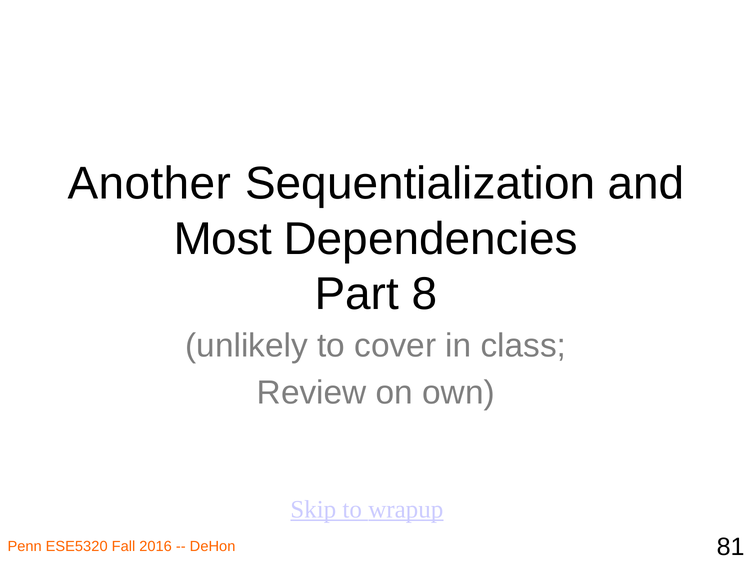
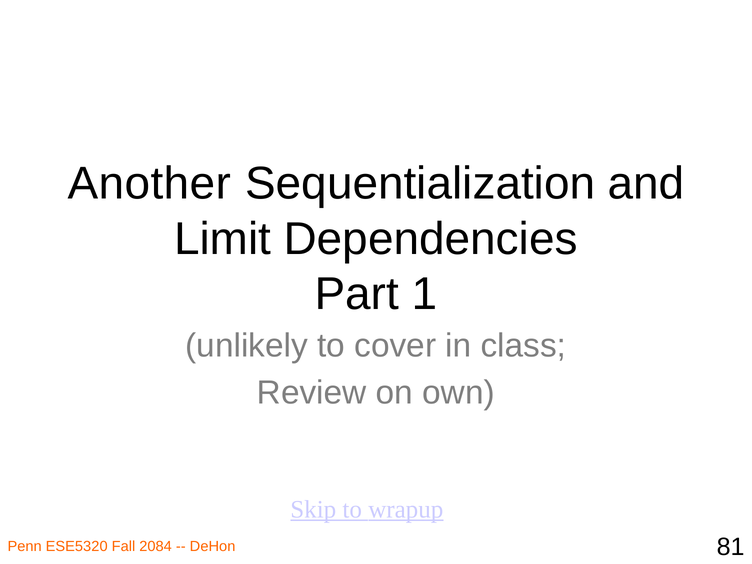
Most: Most -> Limit
8: 8 -> 1
2016: 2016 -> 2084
